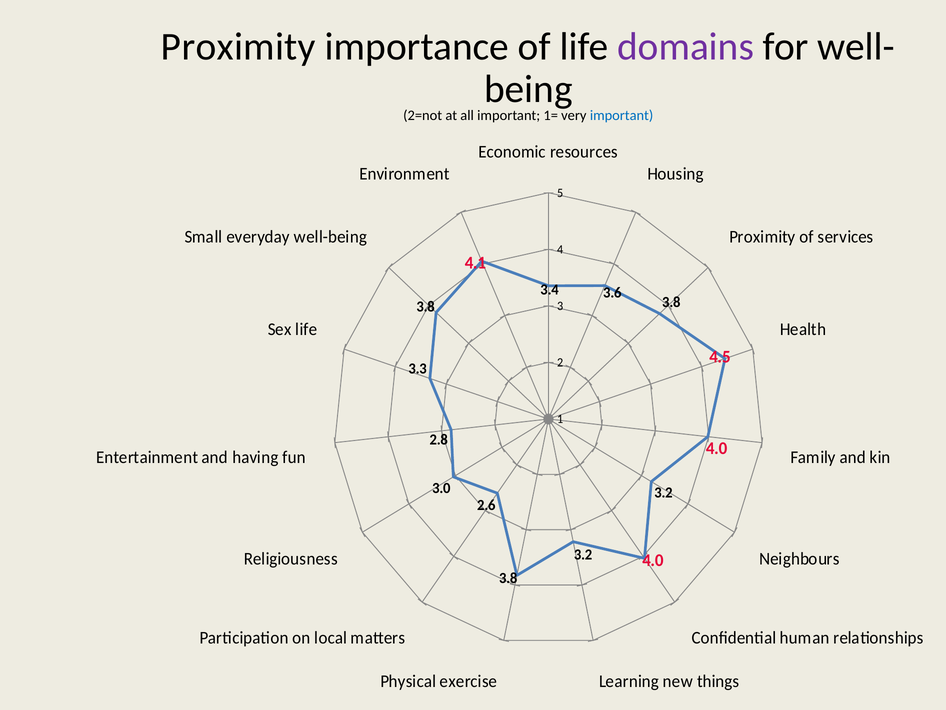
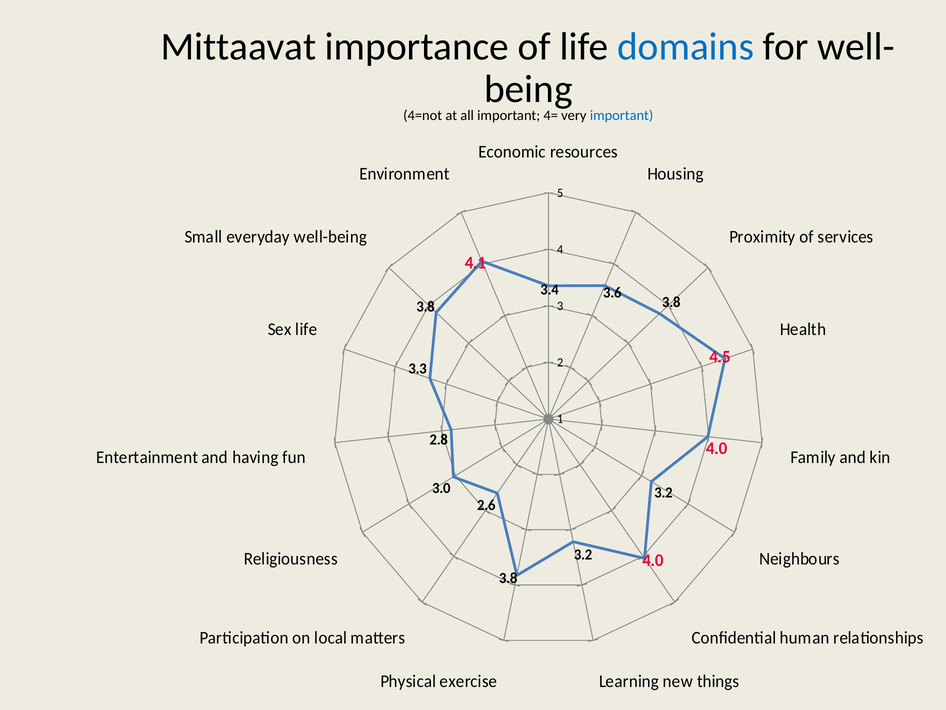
Proximity at (238, 47): Proximity -> Mittaavat
domains colour: purple -> blue
2=not: 2=not -> 4=not
1=: 1= -> 4=
